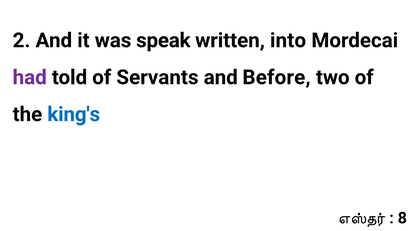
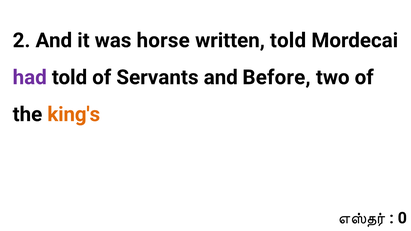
speak: speak -> horse
written into: into -> told
king's colour: blue -> orange
8: 8 -> 0
